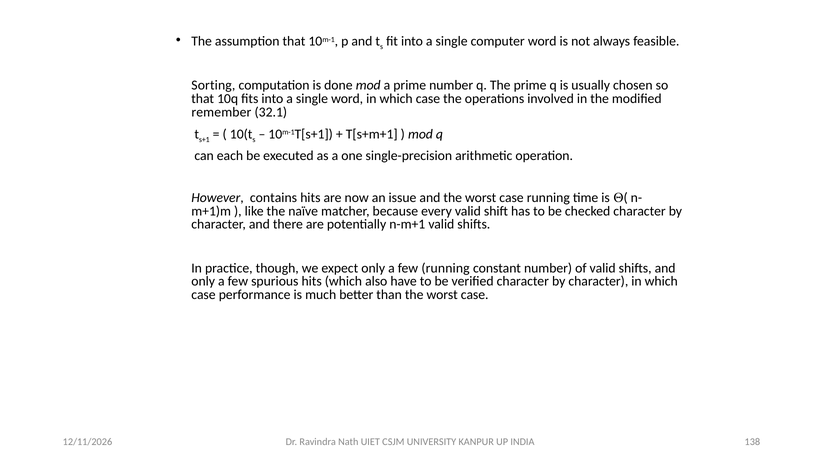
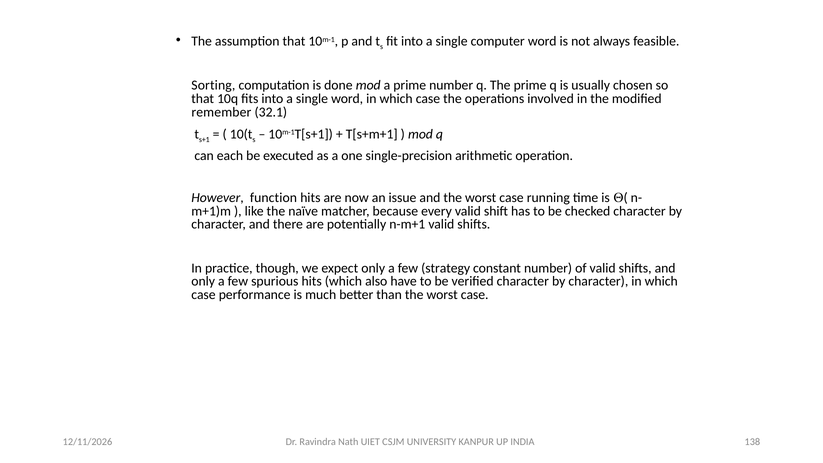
contains: contains -> function
few running: running -> strategy
